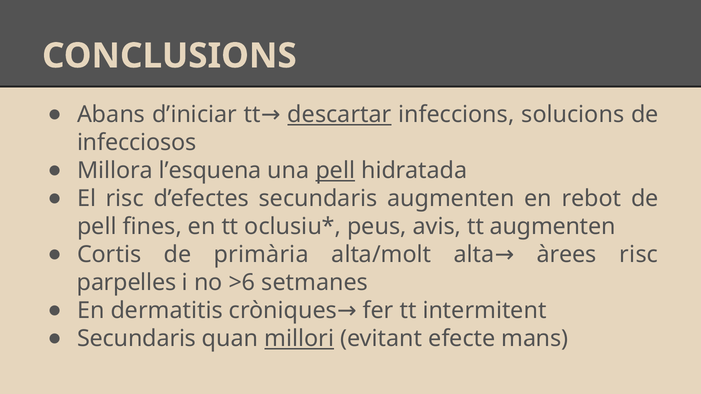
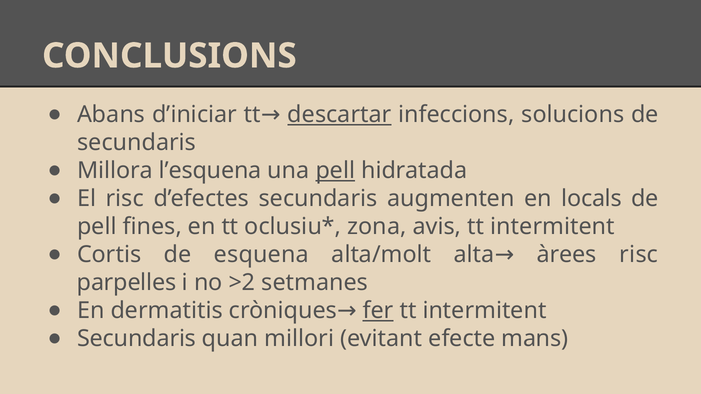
infecciosos at (137, 143): infecciosos -> secundaris
rebot: rebot -> locals
peus: peus -> zona
avis tt augmenten: augmenten -> intermitent
primària: primària -> esquena
>6: >6 -> >2
fer underline: none -> present
millori underline: present -> none
